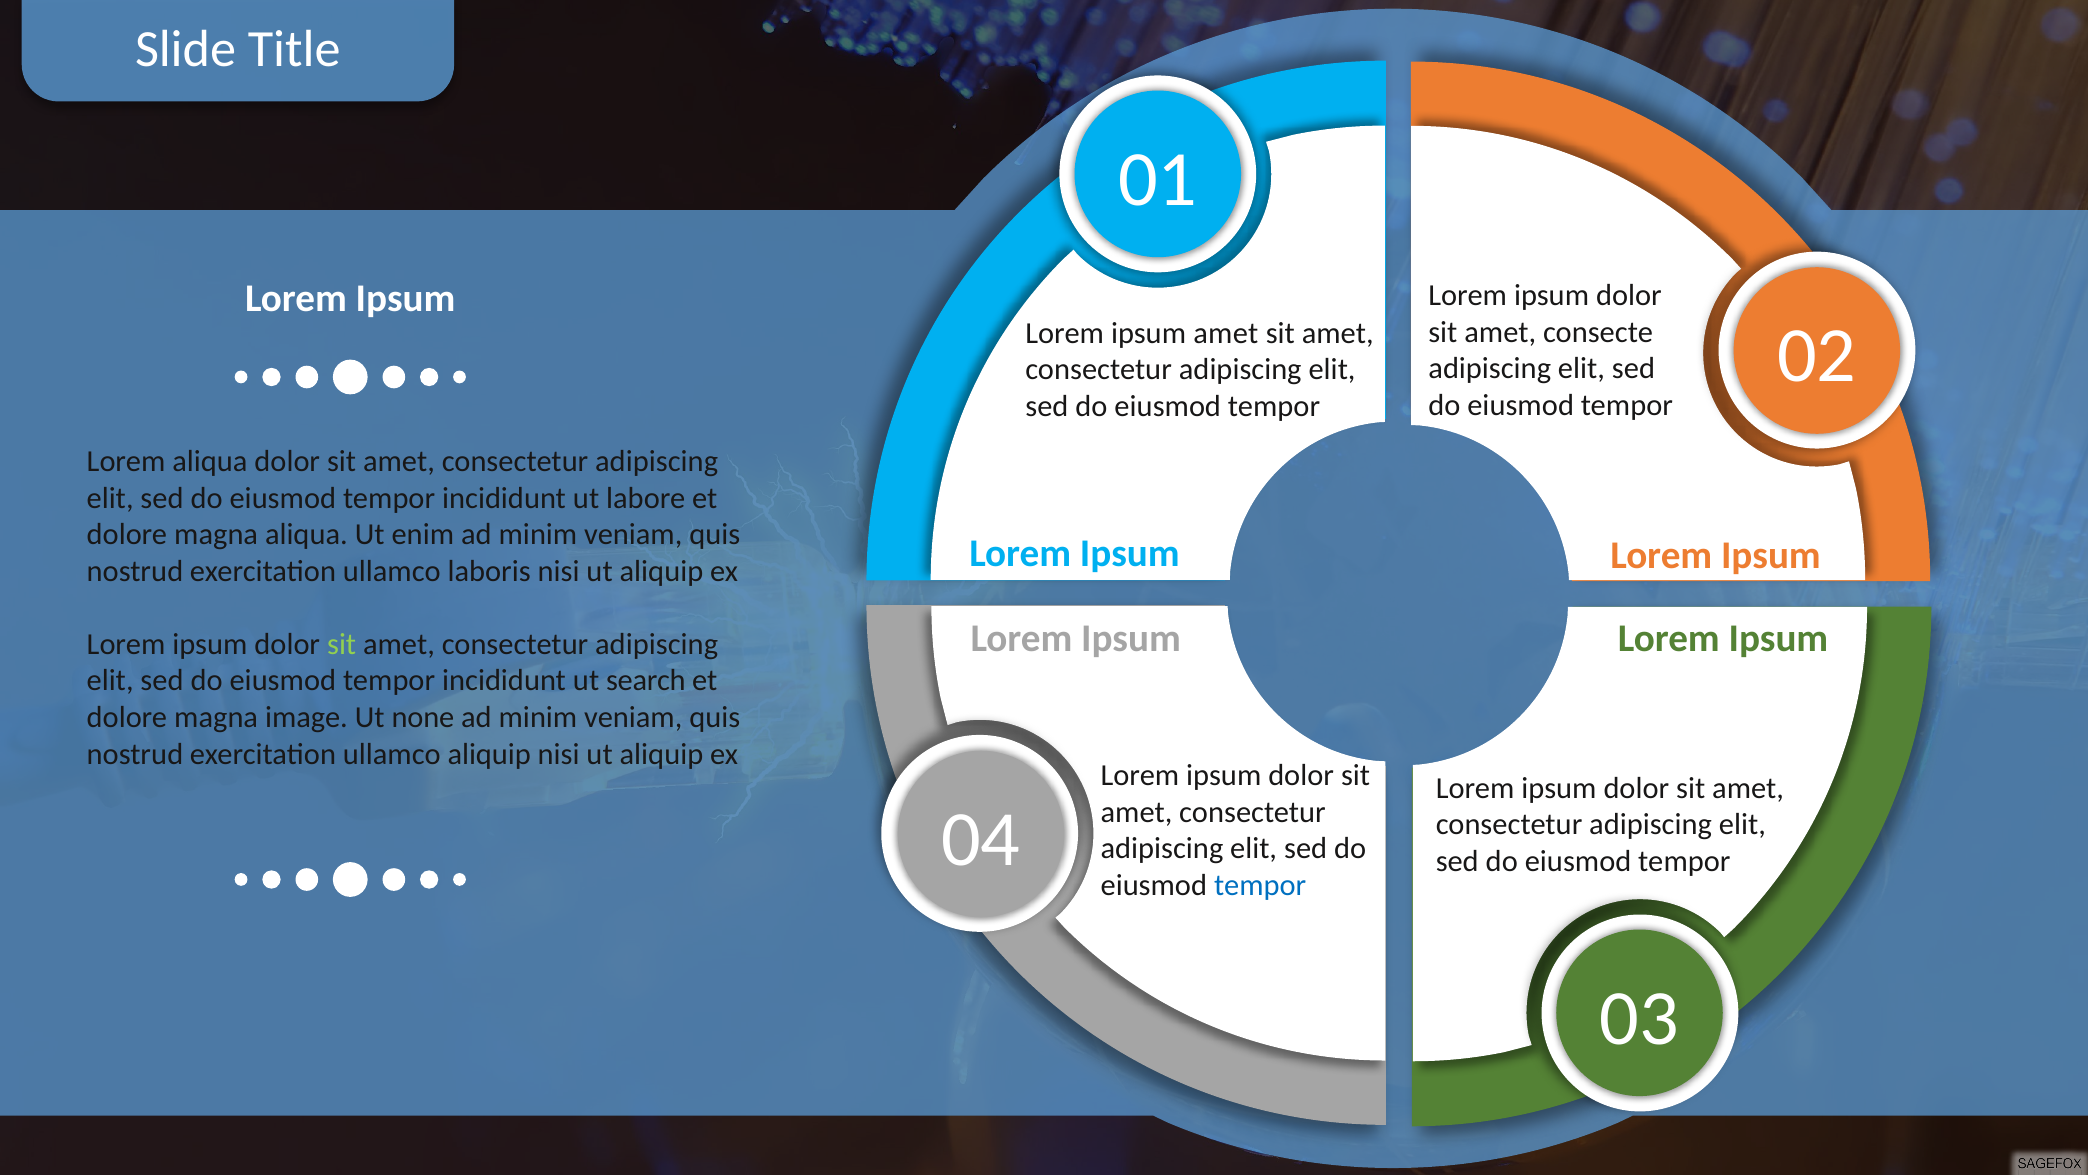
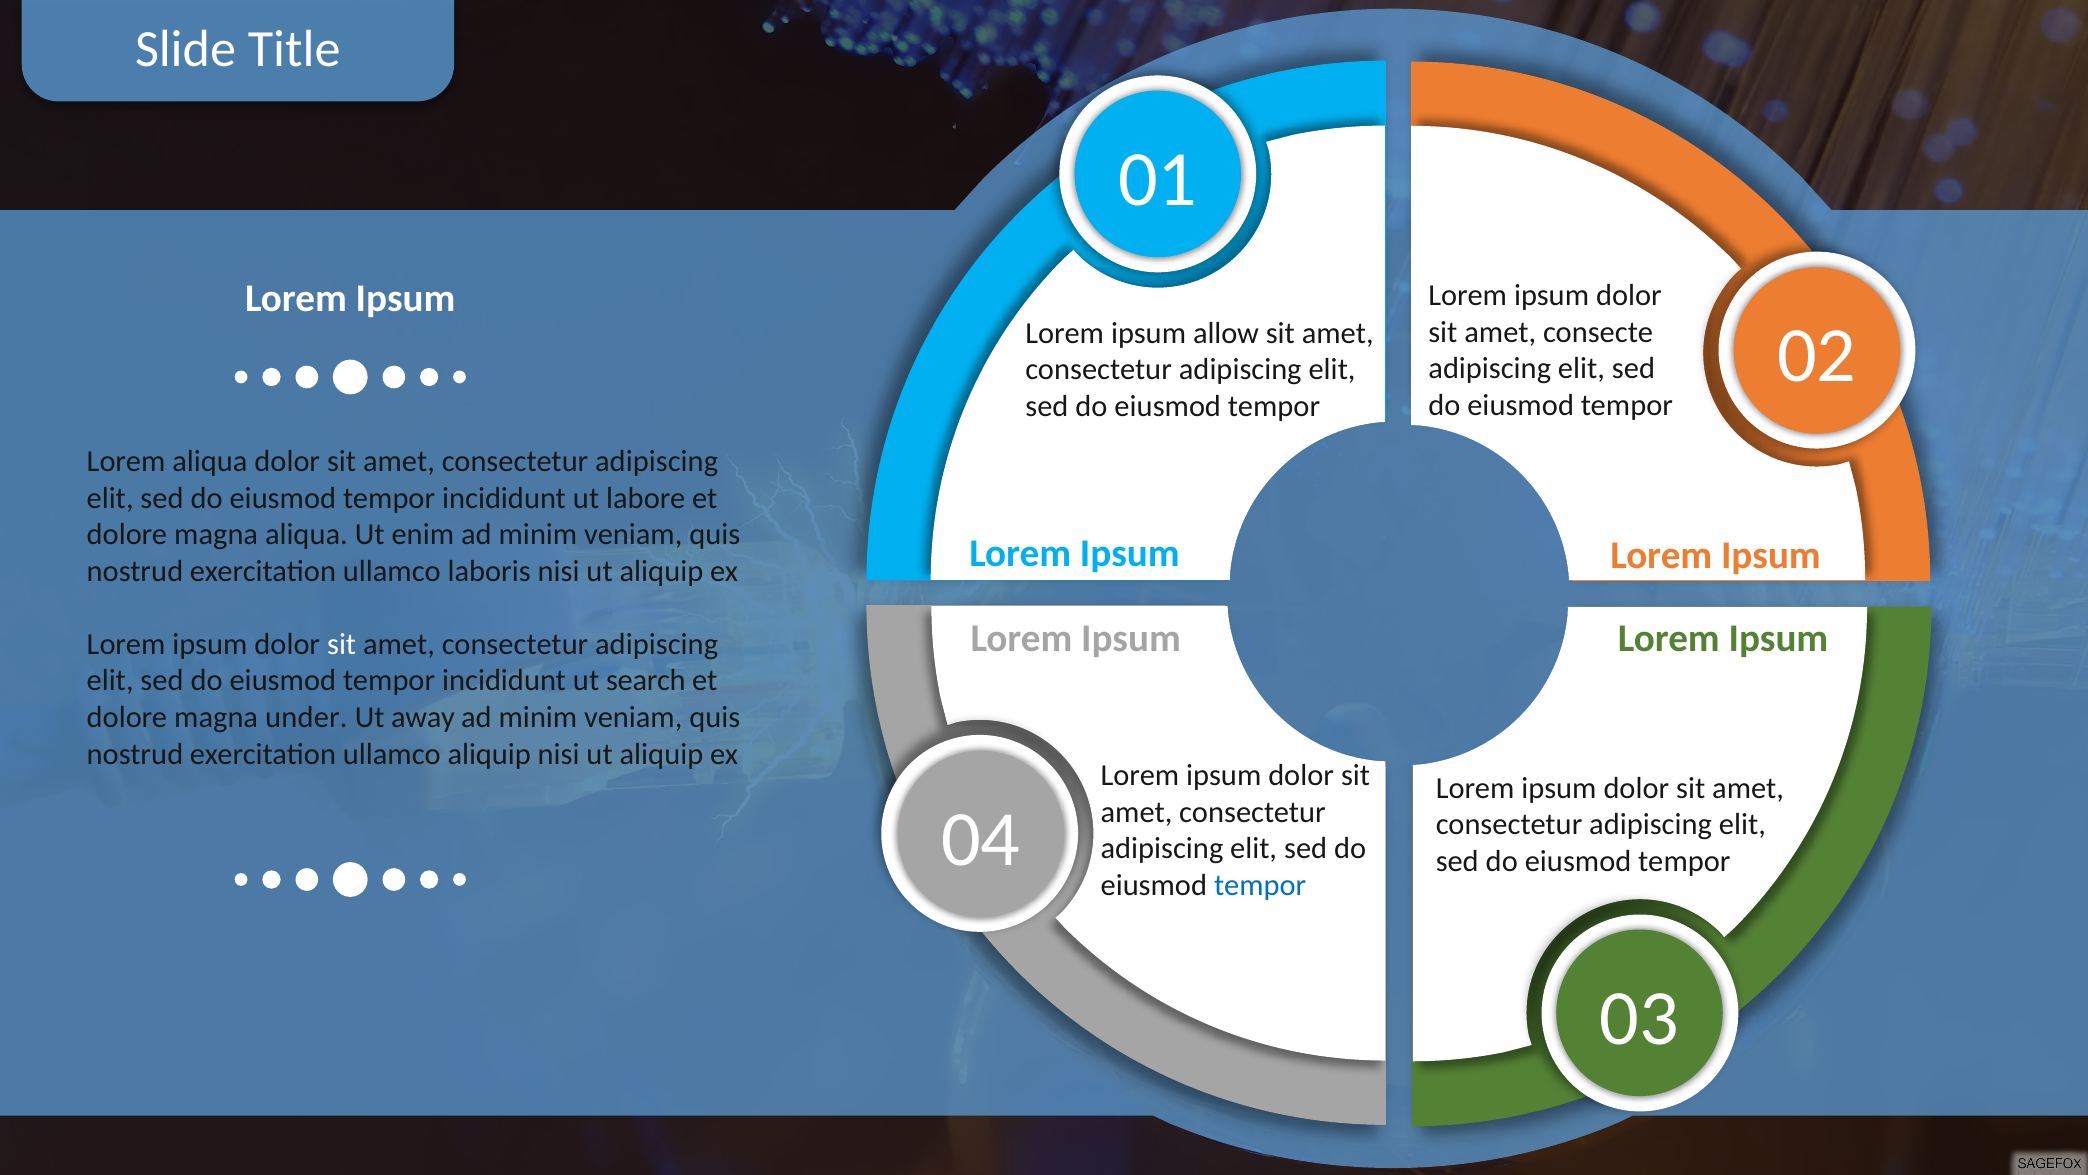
ipsum amet: amet -> allow
sit at (342, 644) colour: light green -> white
image: image -> under
none: none -> away
